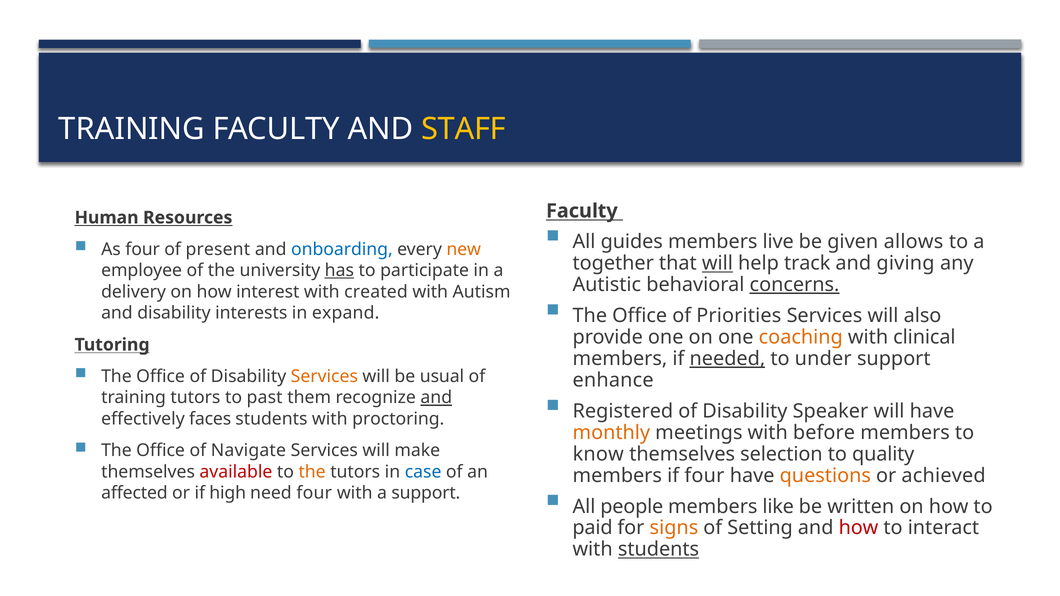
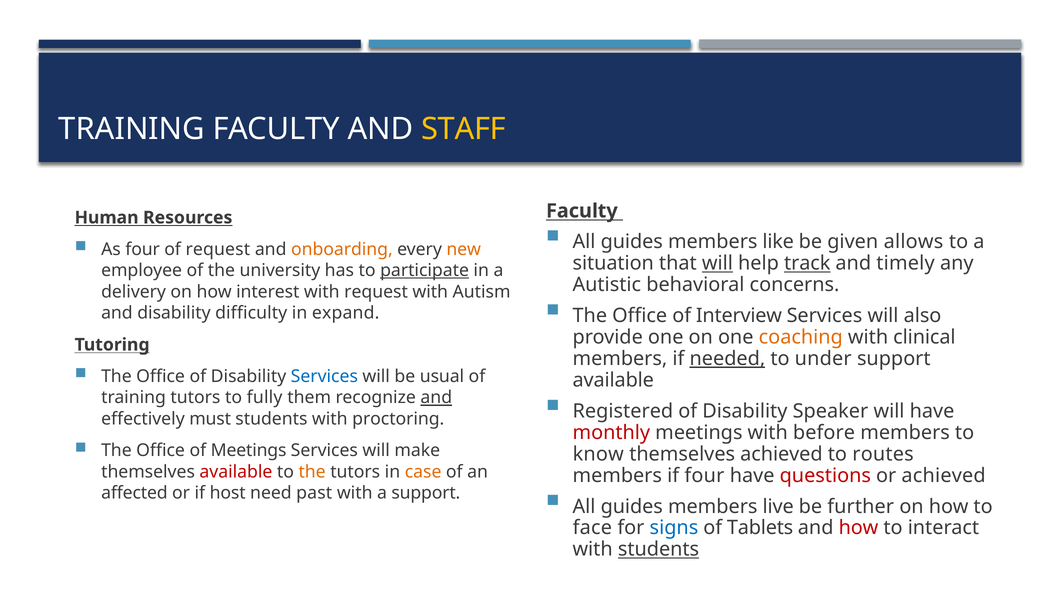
live: live -> like
of present: present -> request
onboarding colour: blue -> orange
together: together -> situation
track underline: none -> present
giving: giving -> timely
has underline: present -> none
participate underline: none -> present
concerns underline: present -> none
with created: created -> request
Priorities: Priorities -> Interview
interests: interests -> difficulty
Services at (324, 377) colour: orange -> blue
enhance at (613, 380): enhance -> available
past: past -> fully
faces: faces -> must
monthly colour: orange -> red
of Navigate: Navigate -> Meetings
themselves selection: selection -> achieved
quality: quality -> routes
case colour: blue -> orange
questions colour: orange -> red
high: high -> host
need four: four -> past
people at (632, 507): people -> guides
like: like -> live
written: written -> further
paid: paid -> face
signs colour: orange -> blue
Setting: Setting -> Tablets
